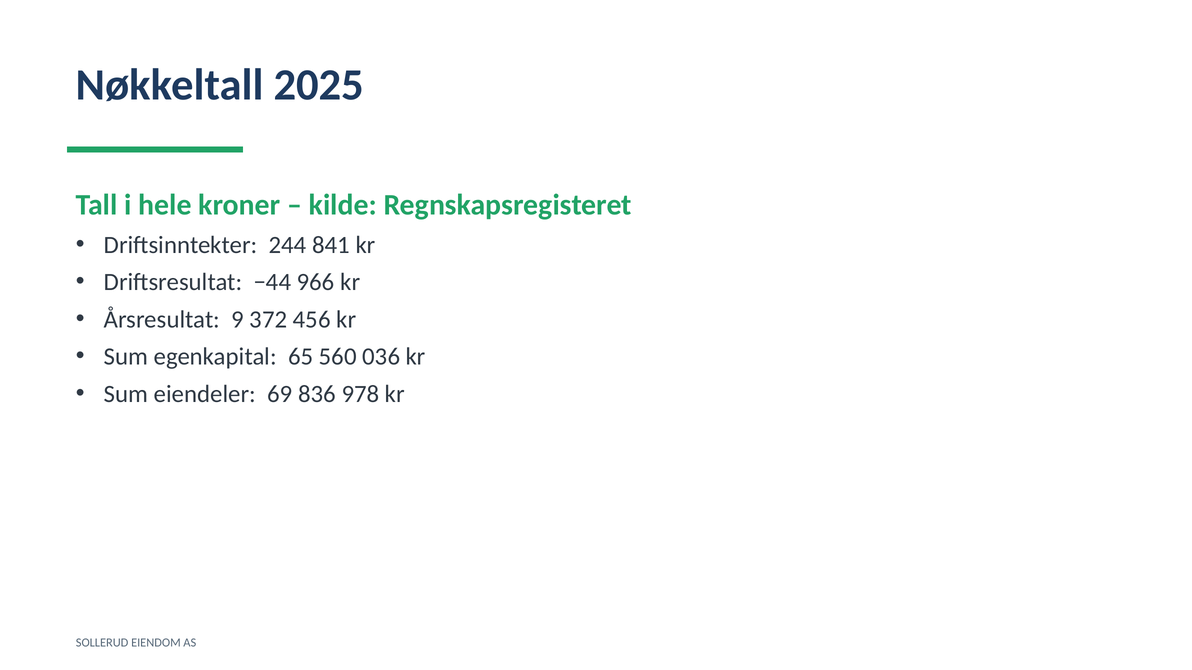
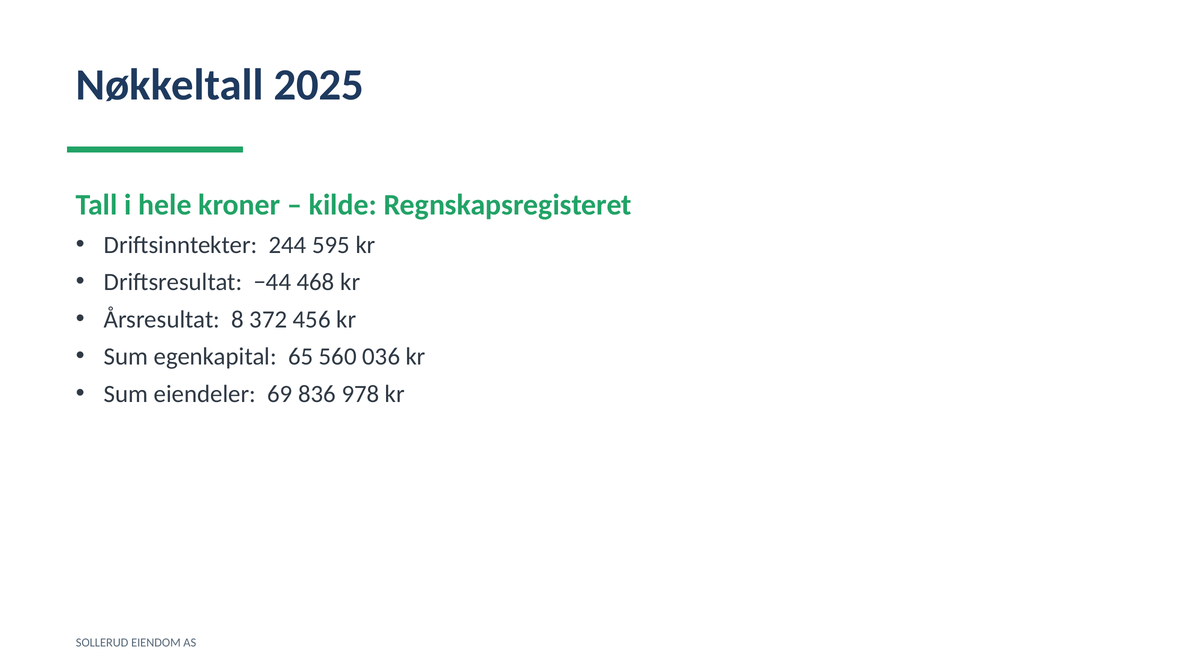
841: 841 -> 595
966: 966 -> 468
9: 9 -> 8
